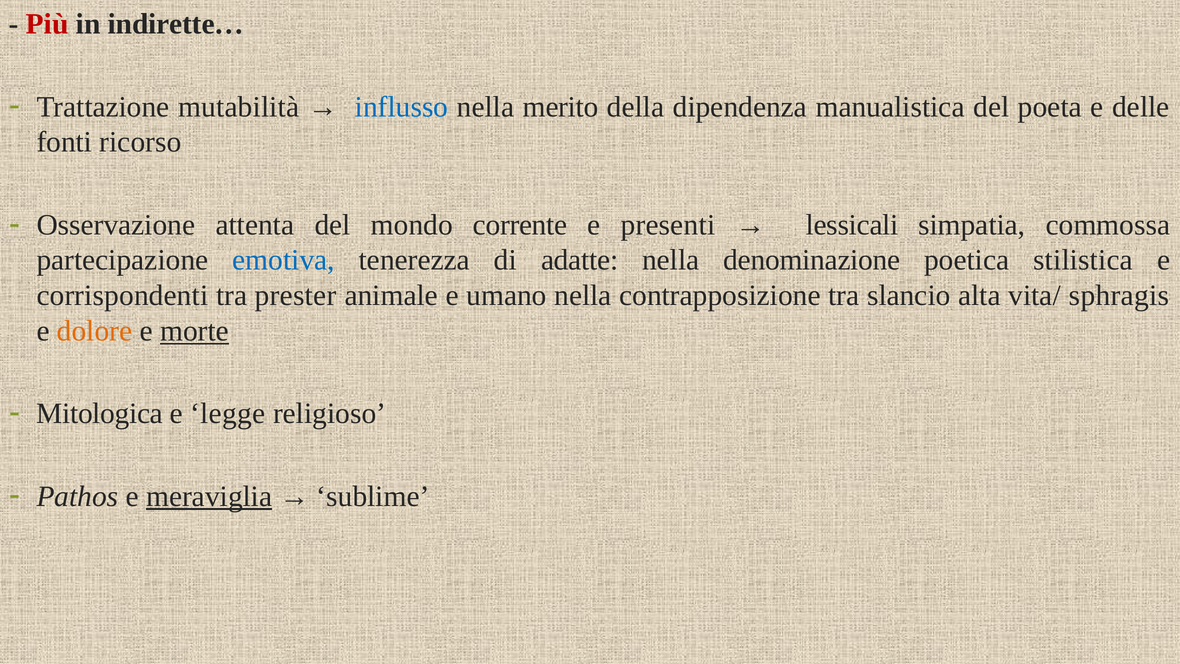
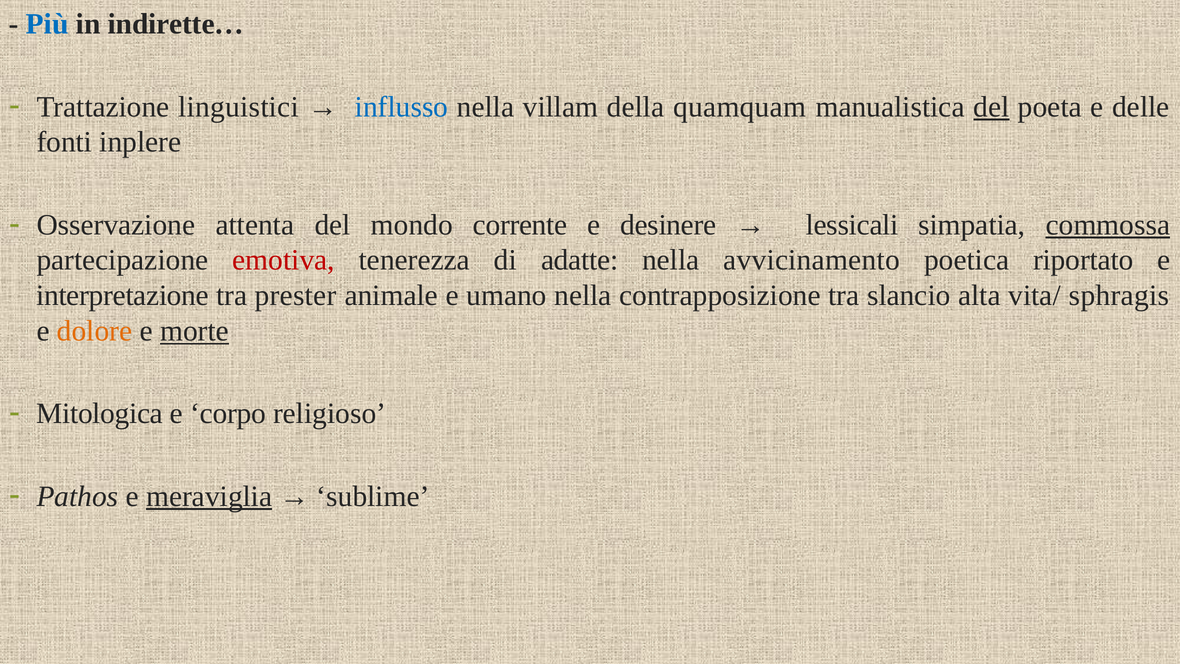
Più colour: red -> blue
mutabilità: mutabilità -> linguistici
merito: merito -> villam
dipendenza: dipendenza -> quamquam
del at (991, 107) underline: none -> present
ricorso: ricorso -> inplere
presenti: presenti -> desinere
commossa underline: none -> present
emotiva colour: blue -> red
denominazione: denominazione -> avvicinamento
stilistica: stilistica -> riportato
corrispondenti: corrispondenti -> interpretazione
legge: legge -> corpo
